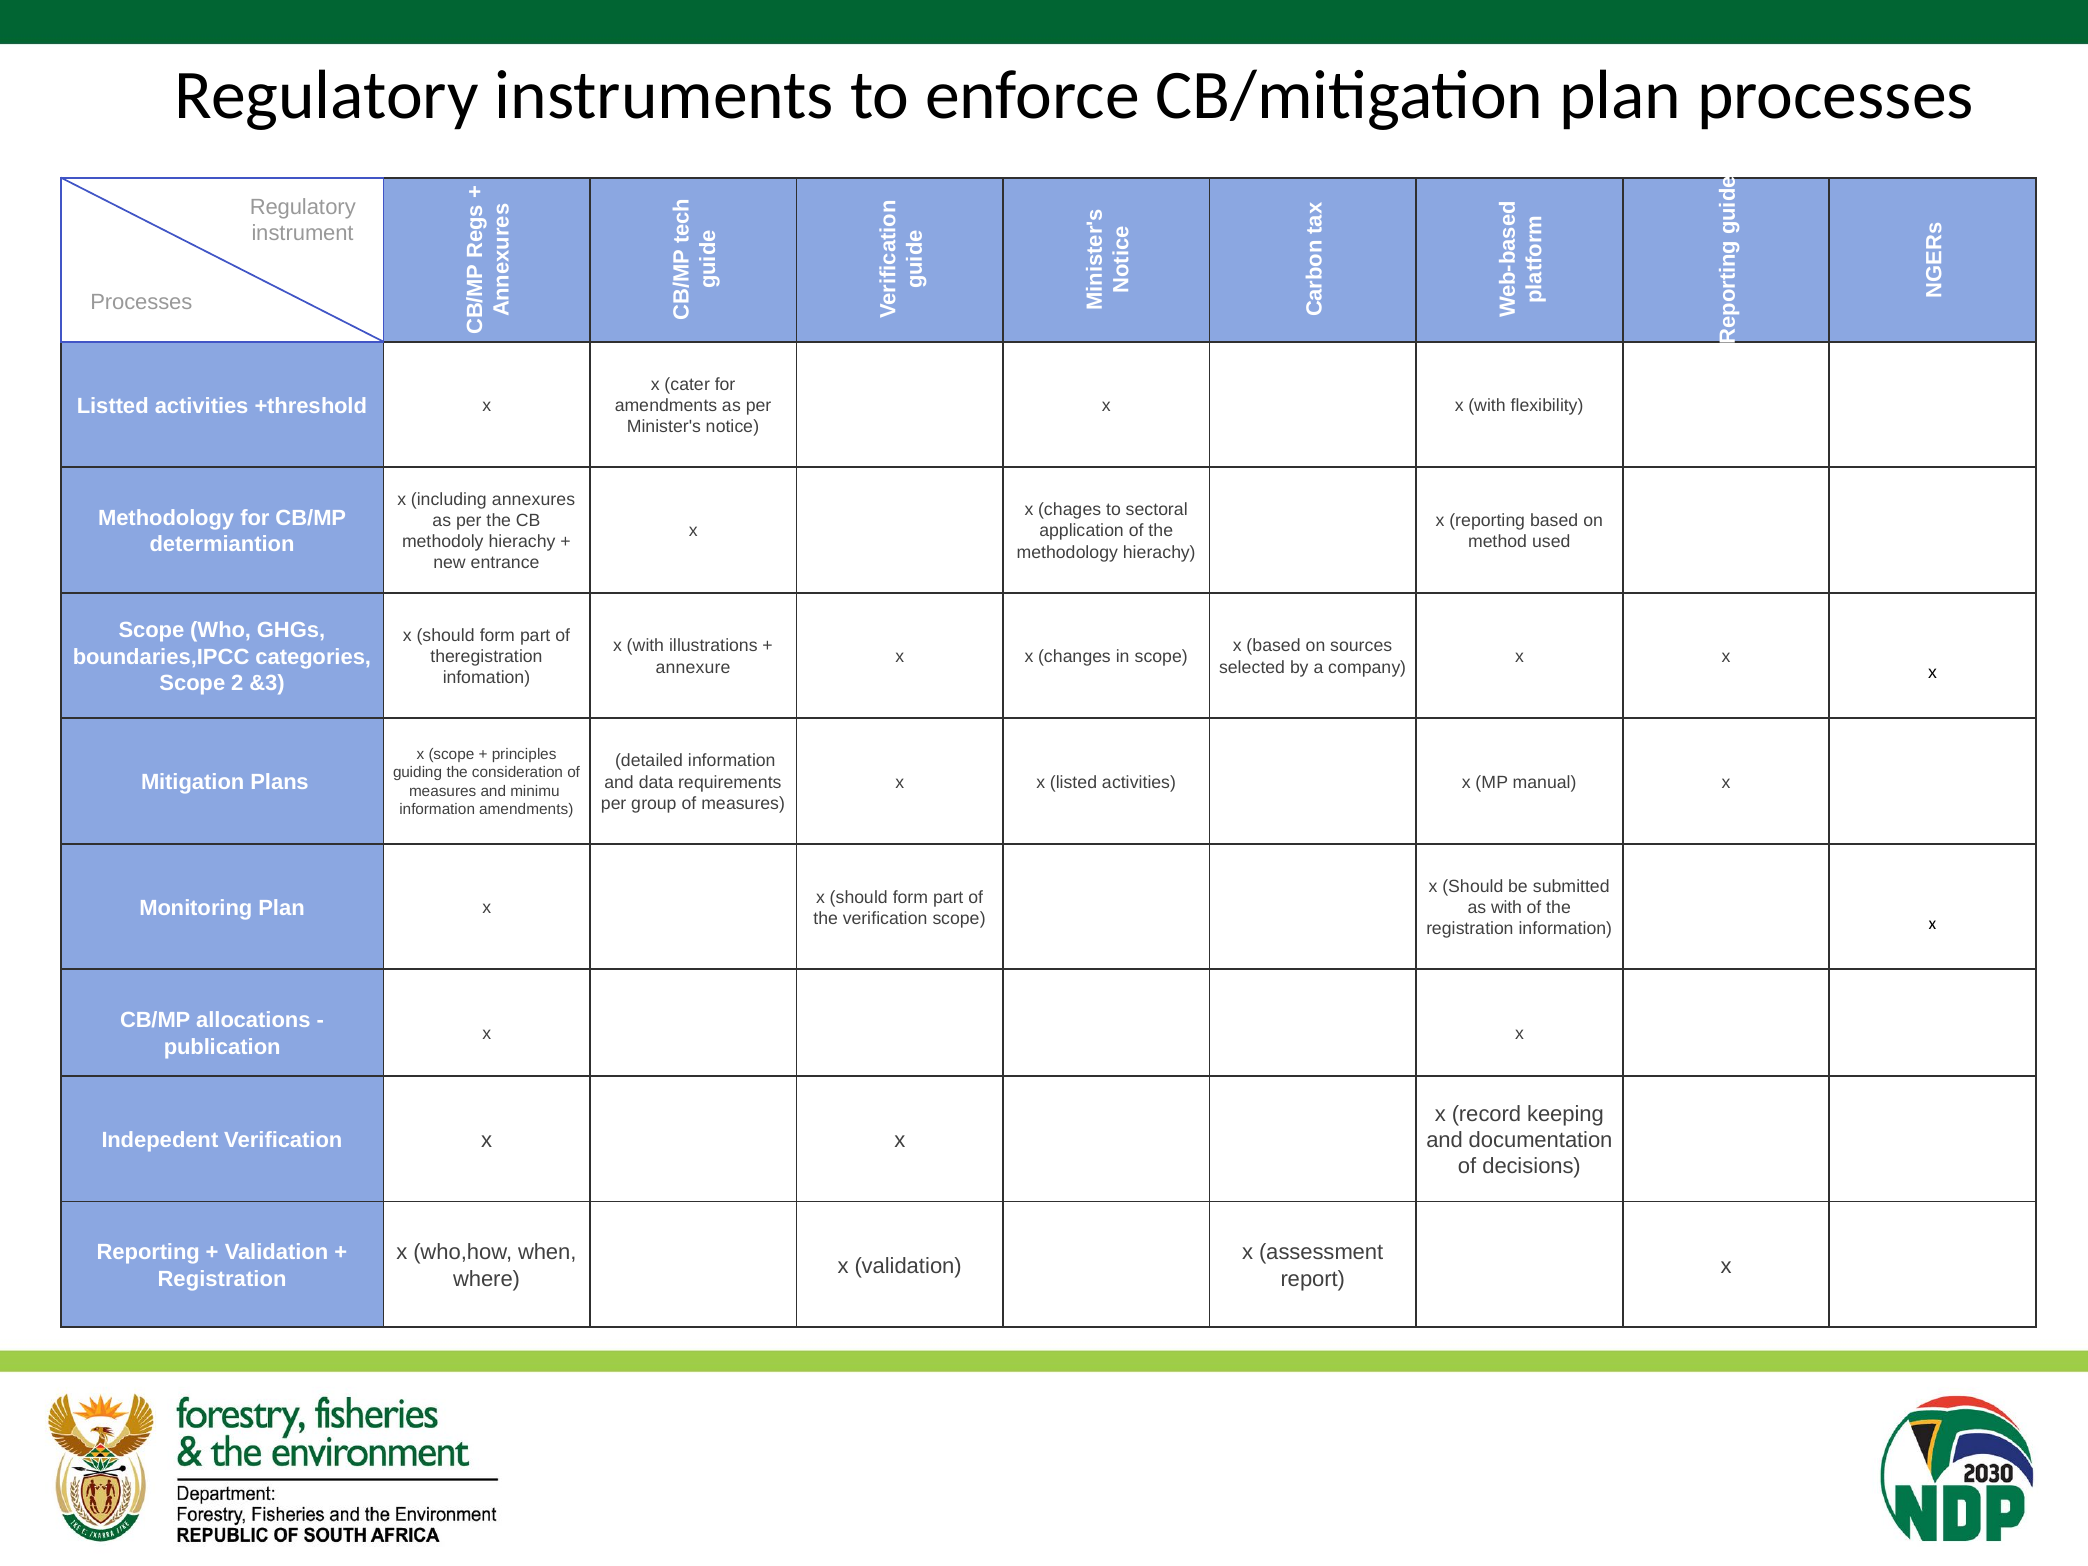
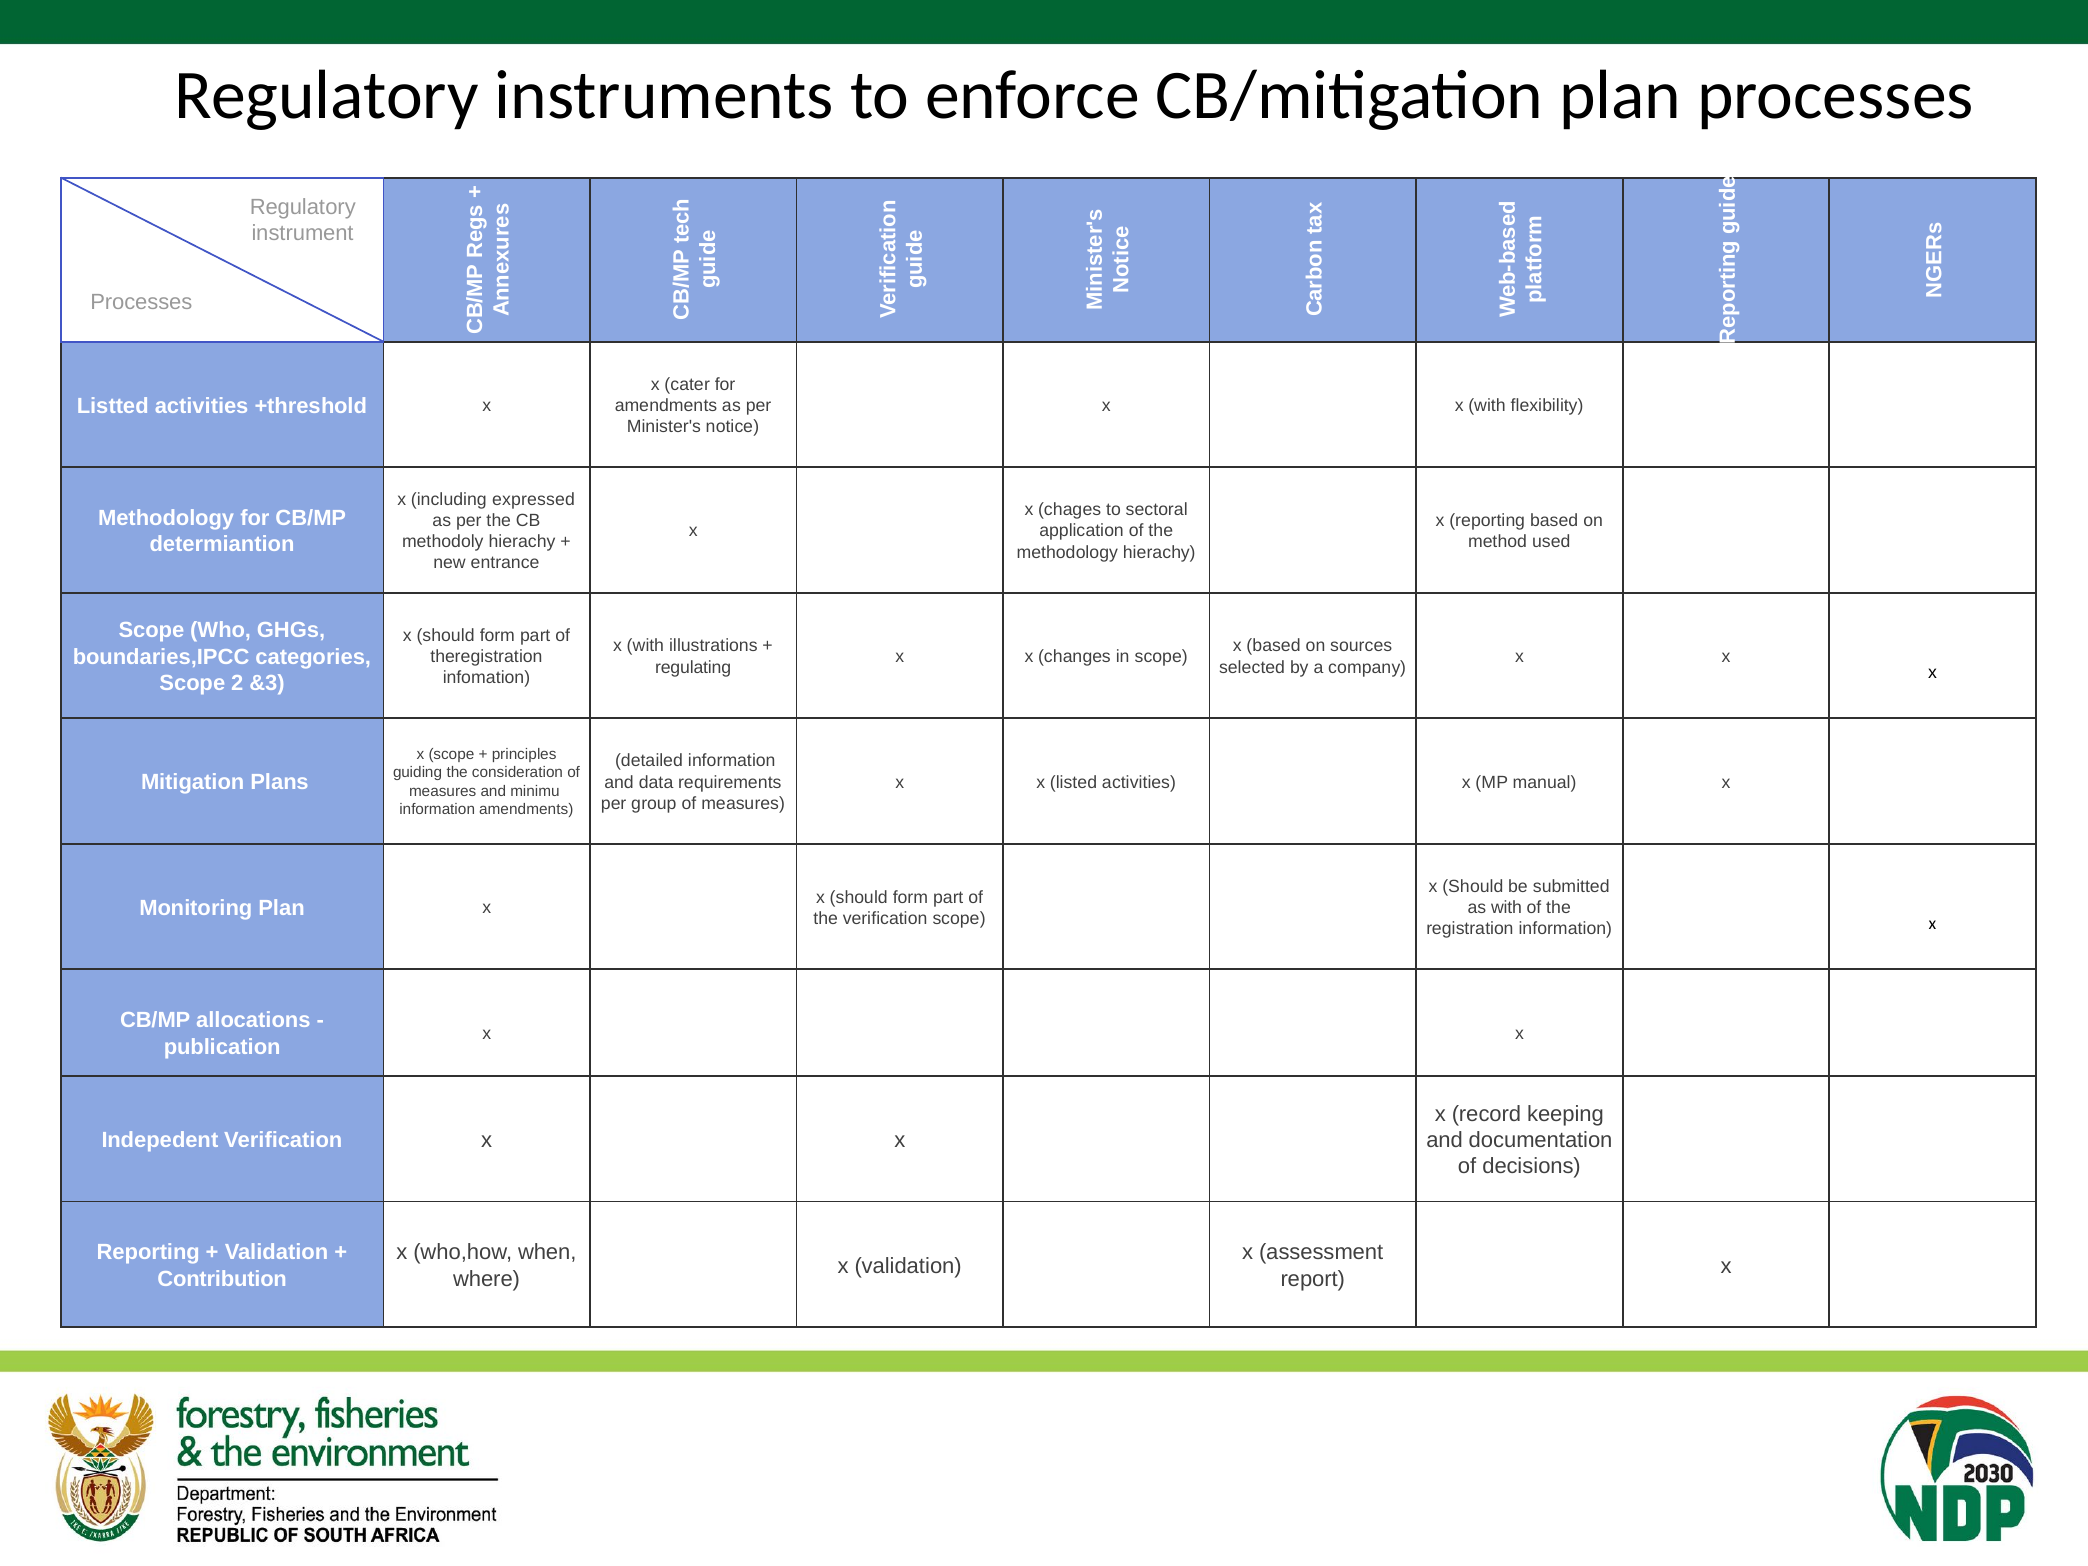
annexures: annexures -> expressed
annexure: annexure -> regulating
Registration at (222, 1279): Registration -> Contribution
